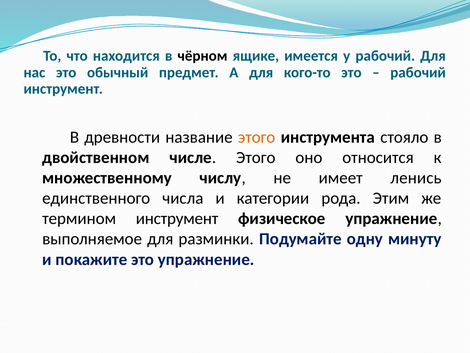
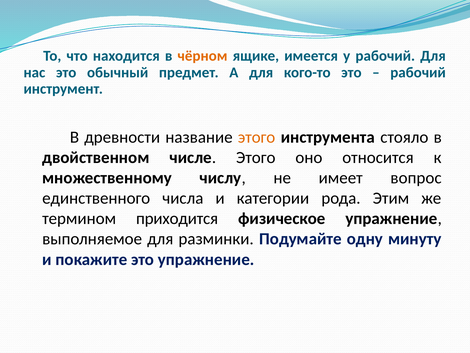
чёрном colour: black -> orange
ленись: ленись -> вопрос
термином инструмент: инструмент -> приходится
